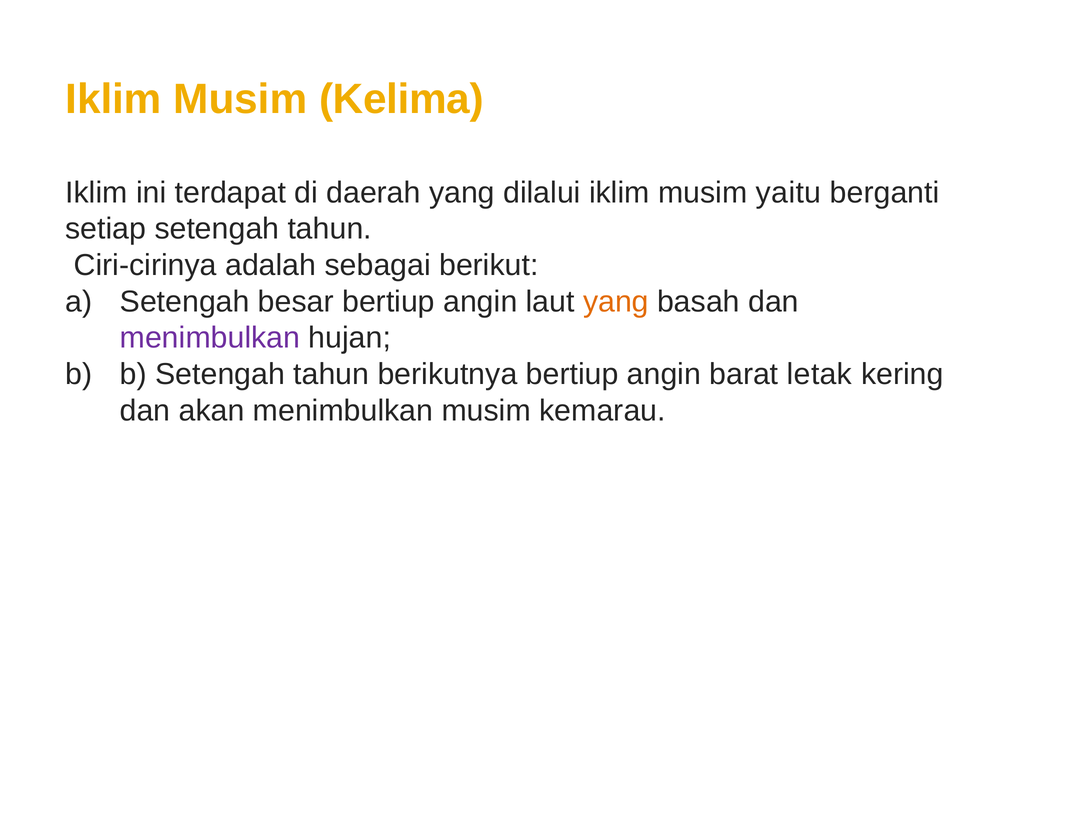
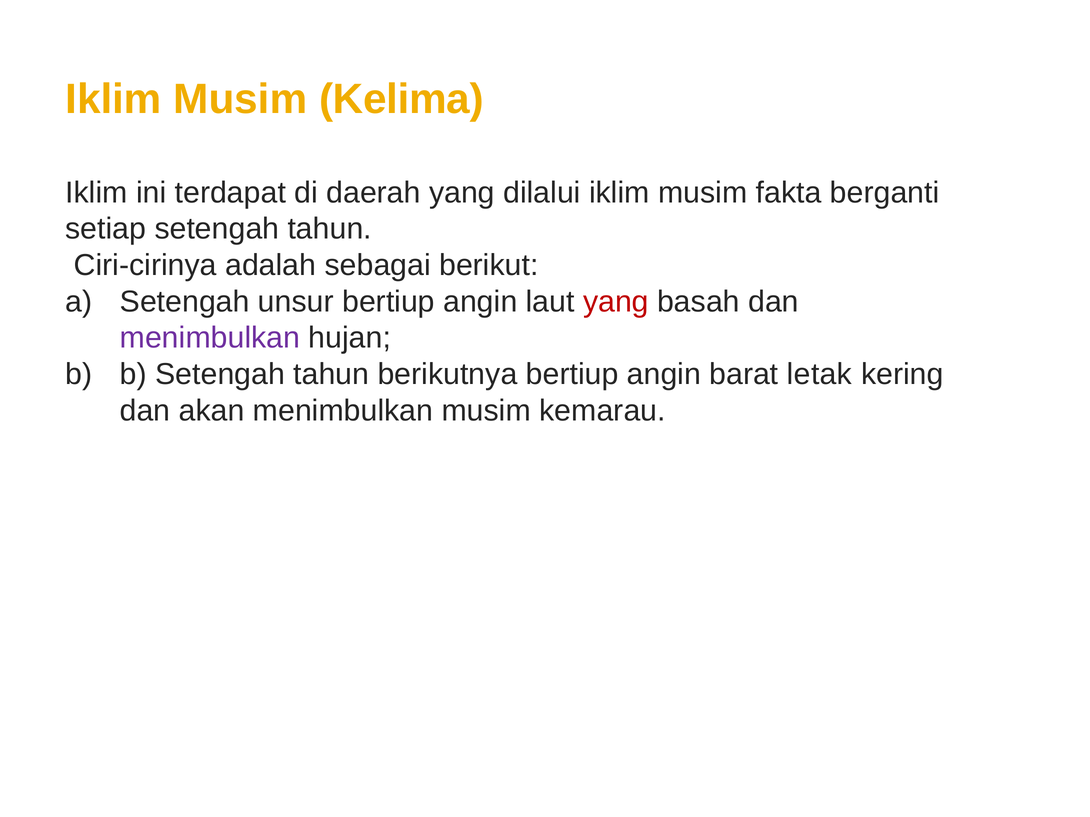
yaitu: yaitu -> fakta
besar: besar -> unsur
yang at (616, 302) colour: orange -> red
